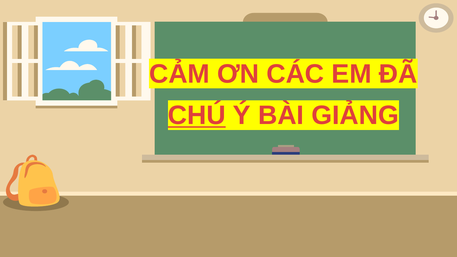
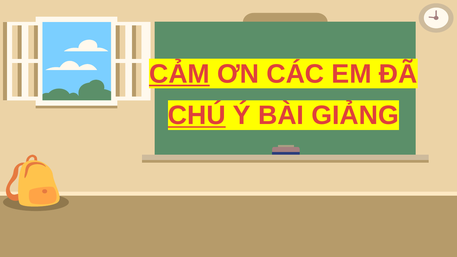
CẢM underline: none -> present
